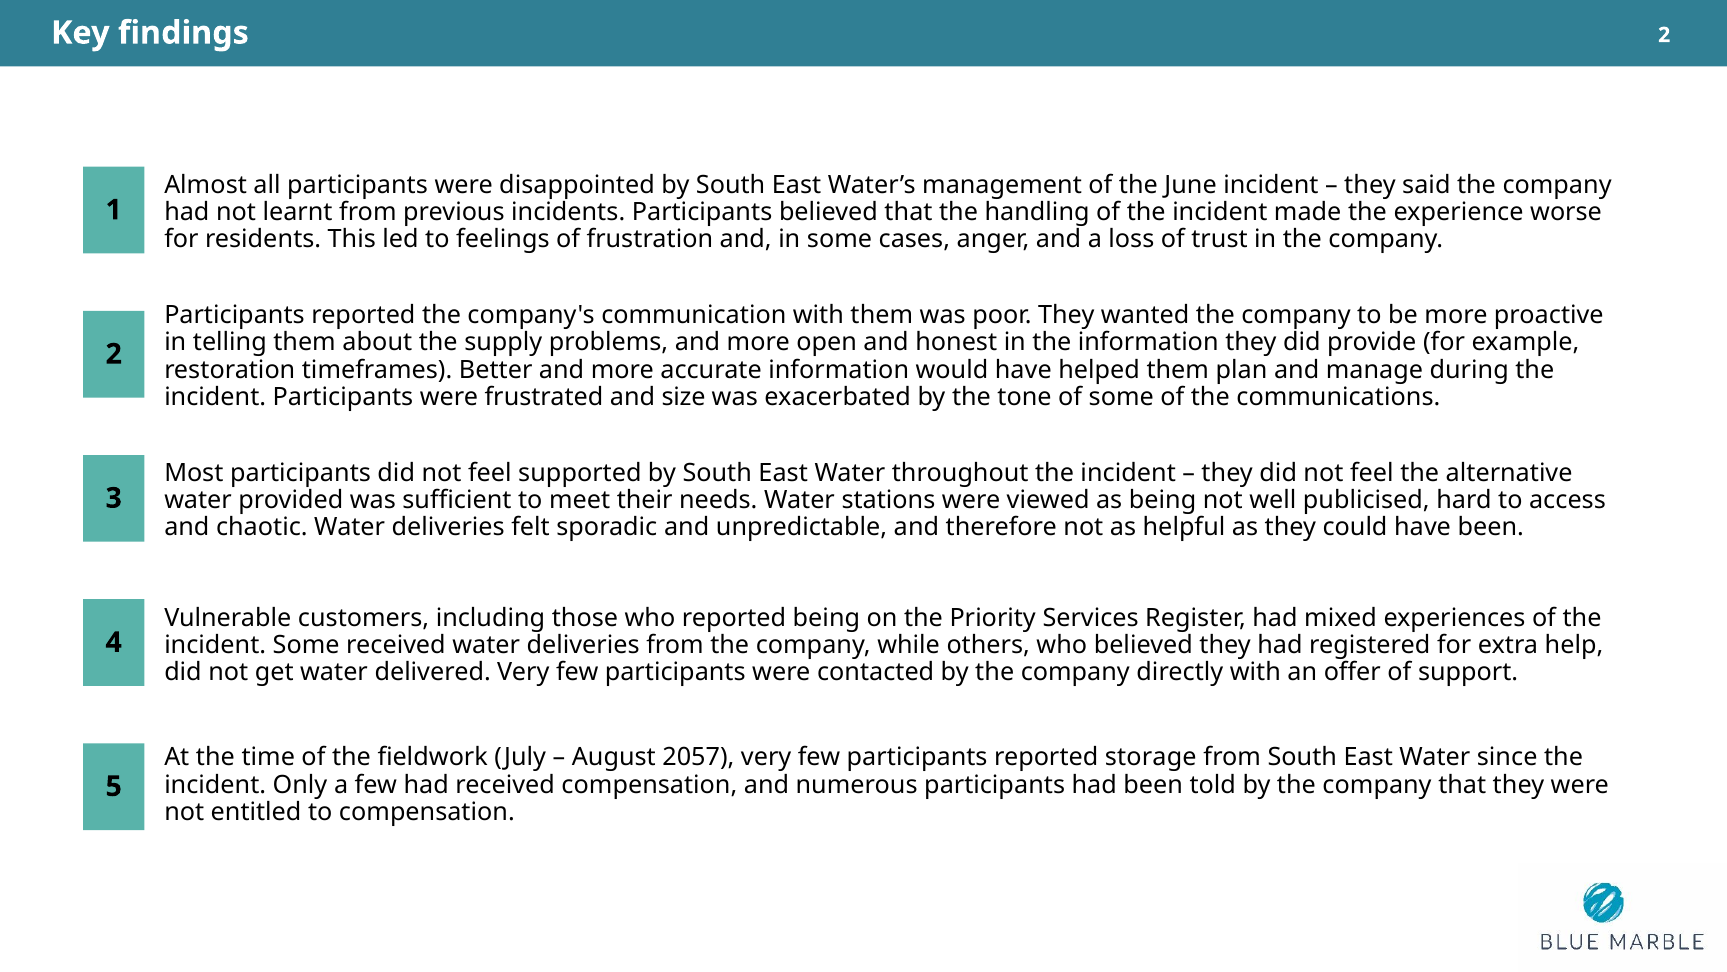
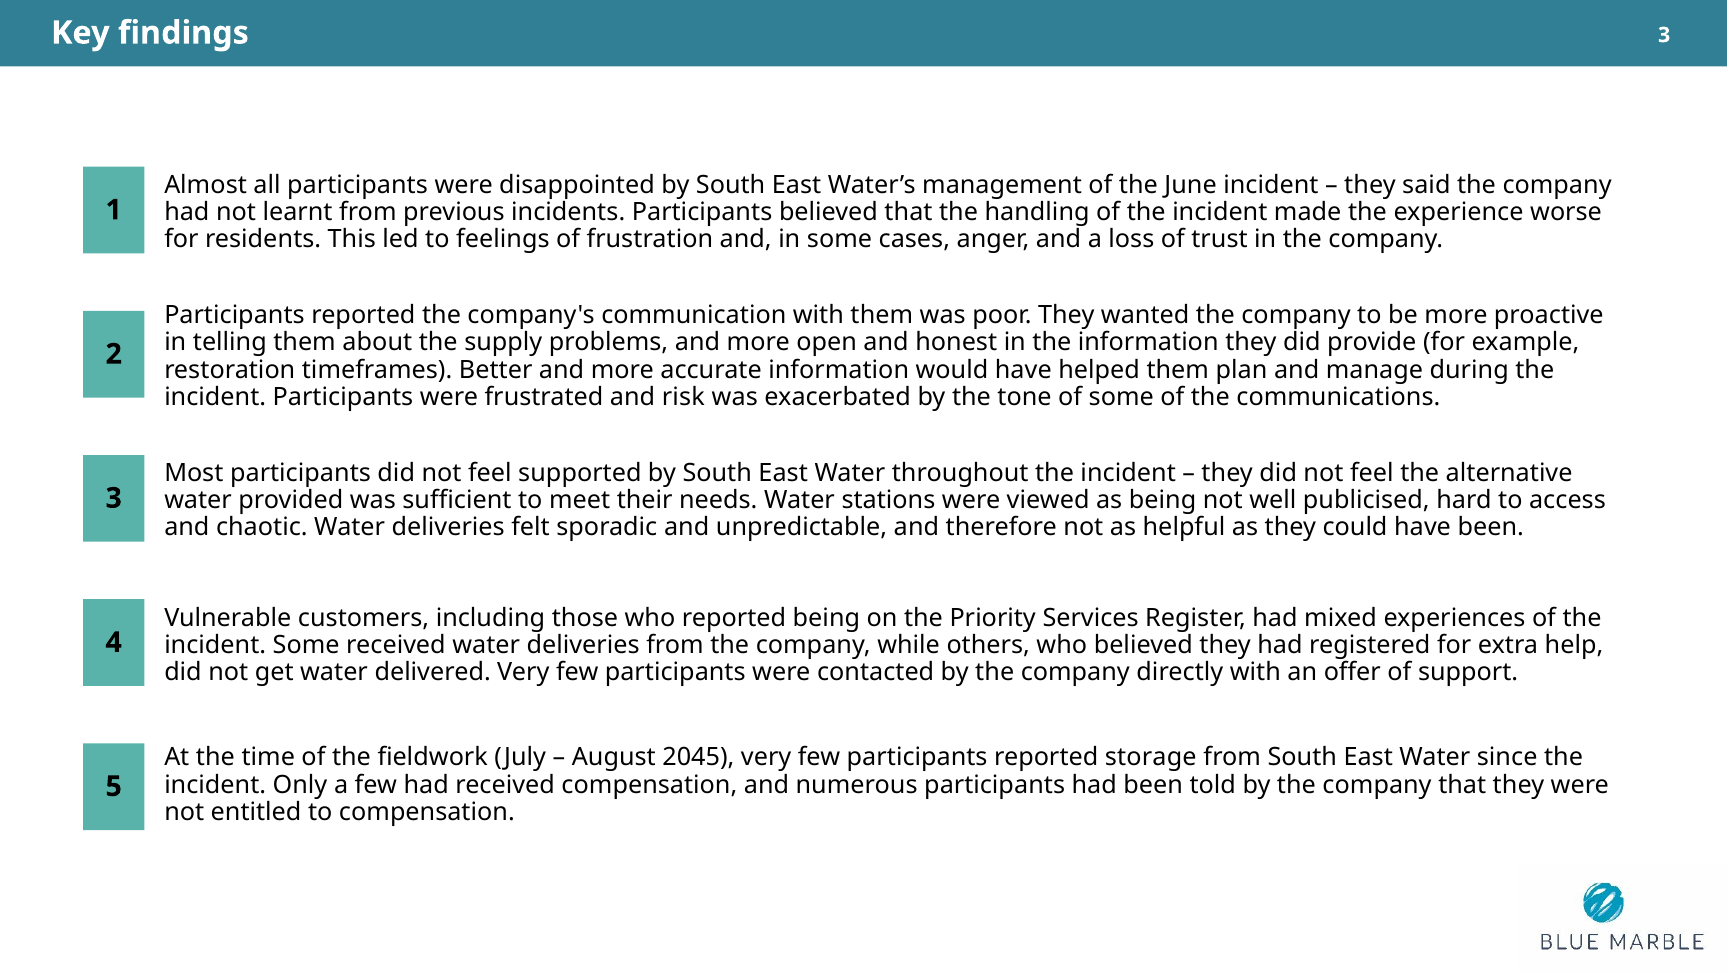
findings 2: 2 -> 3
size: size -> risk
2057: 2057 -> 2045
